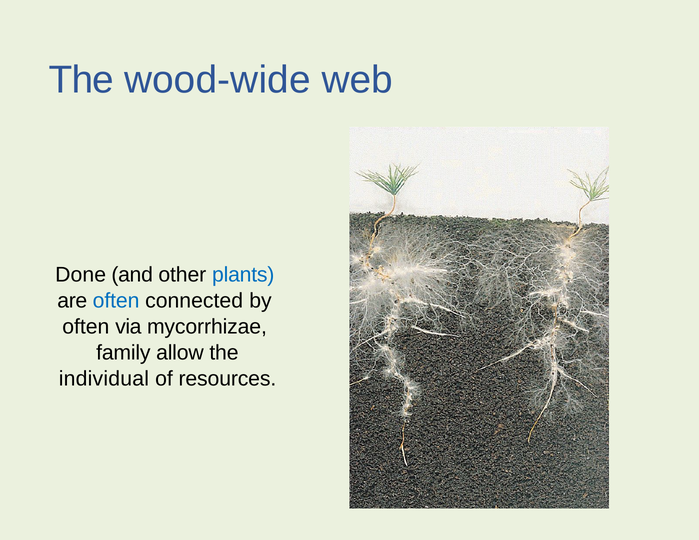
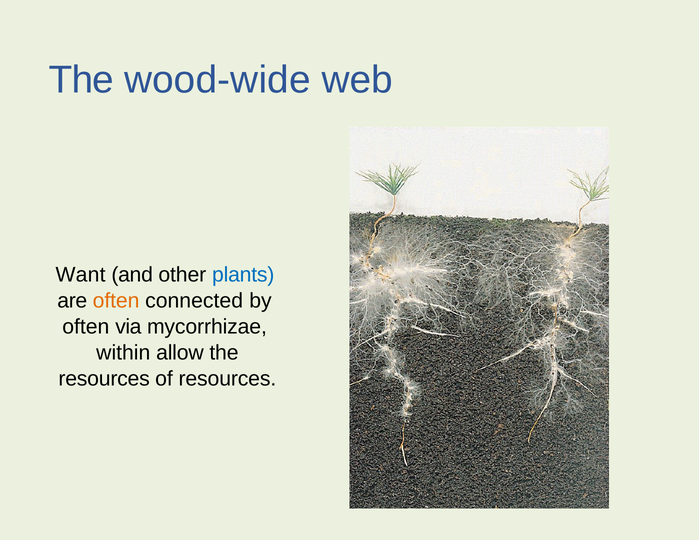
Done: Done -> Want
often at (116, 301) colour: blue -> orange
family: family -> within
individual at (104, 379): individual -> resources
